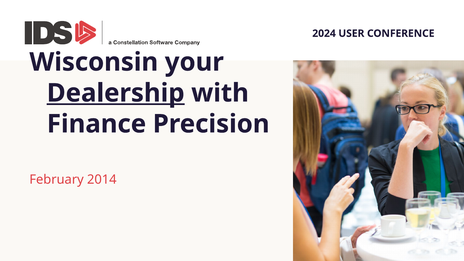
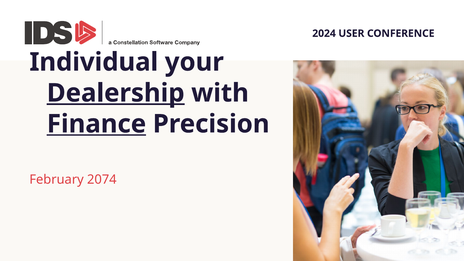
Wisconsin: Wisconsin -> Individual
Finance underline: none -> present
2014: 2014 -> 2074
